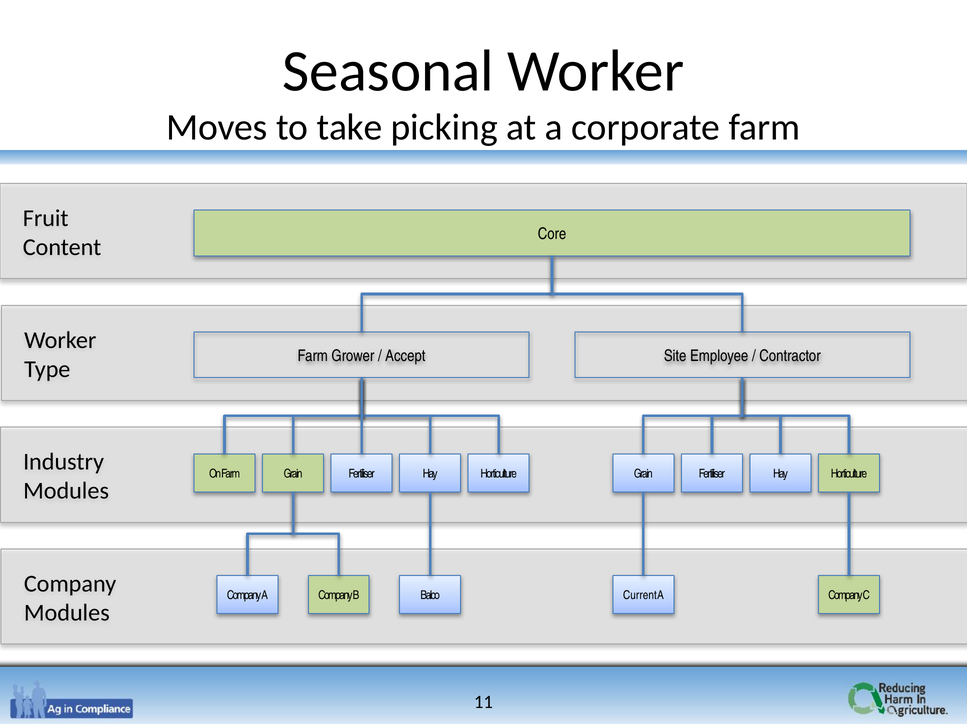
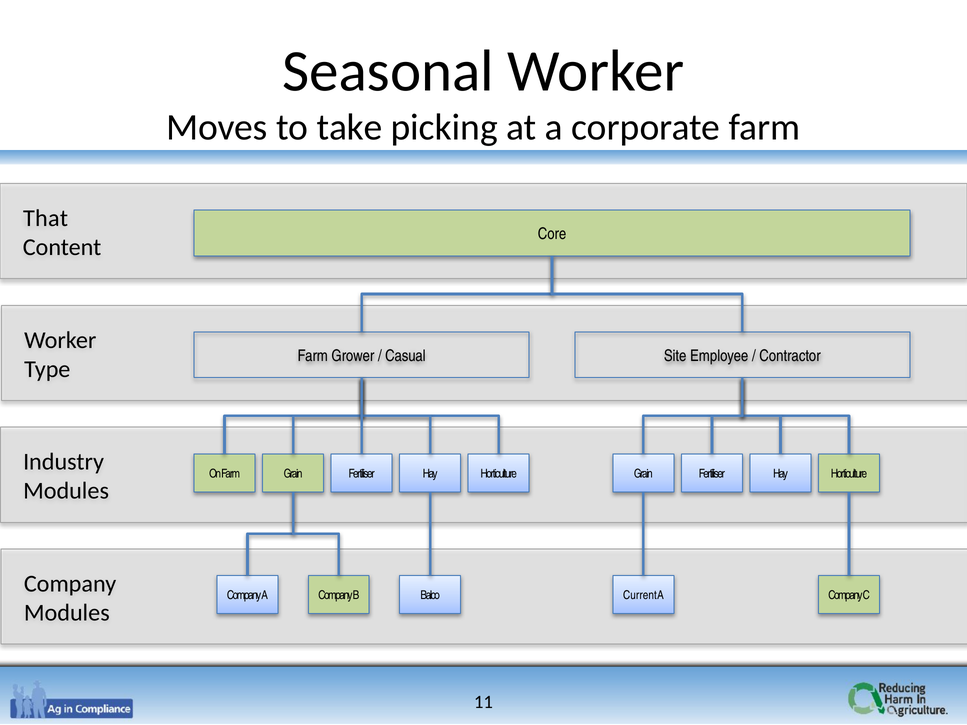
Fruit: Fruit -> That
Accept: Accept -> Casual
